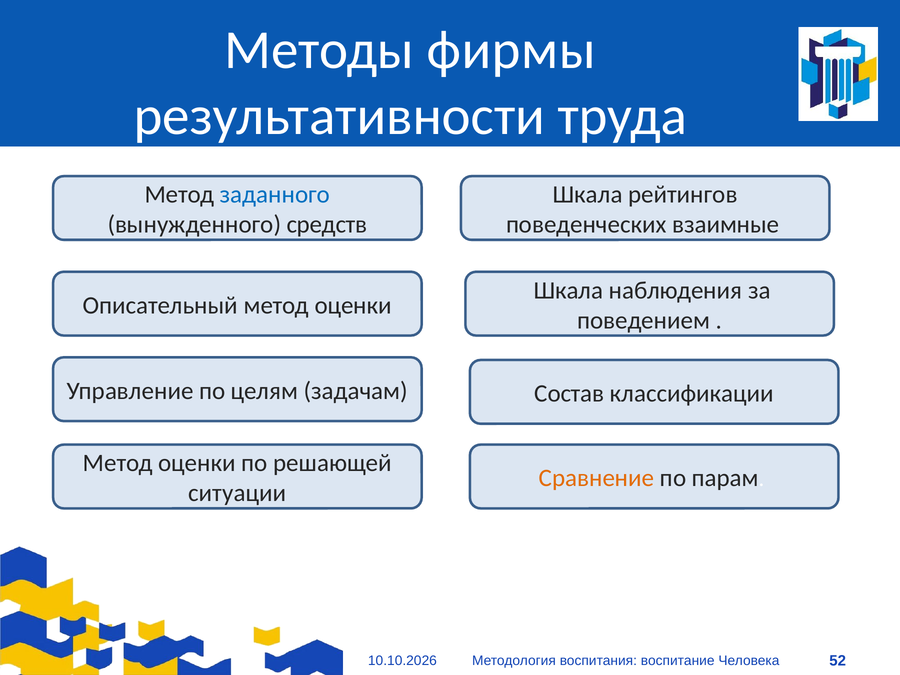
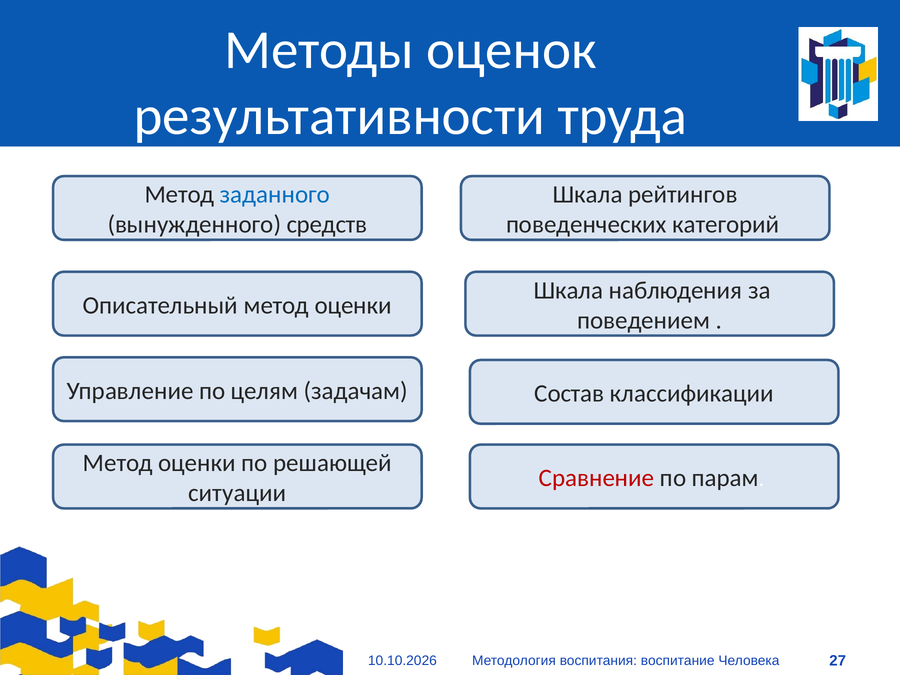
фирмы: фирмы -> оценок
взаимные: взаимные -> категорий
Сравнение colour: orange -> red
52: 52 -> 27
